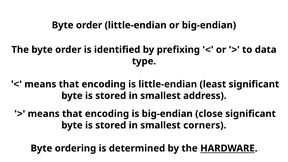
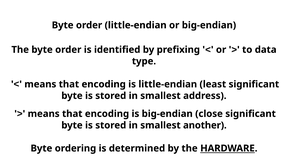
corners: corners -> another
